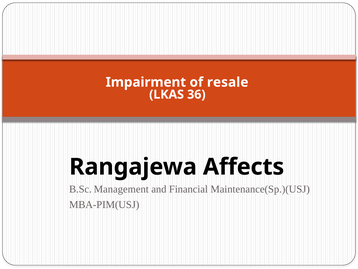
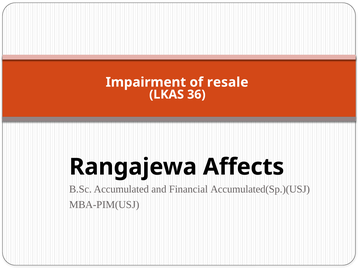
Management: Management -> Accumulated
Maintenance(Sp.)(USJ: Maintenance(Sp.)(USJ -> Accumulated(Sp.)(USJ
